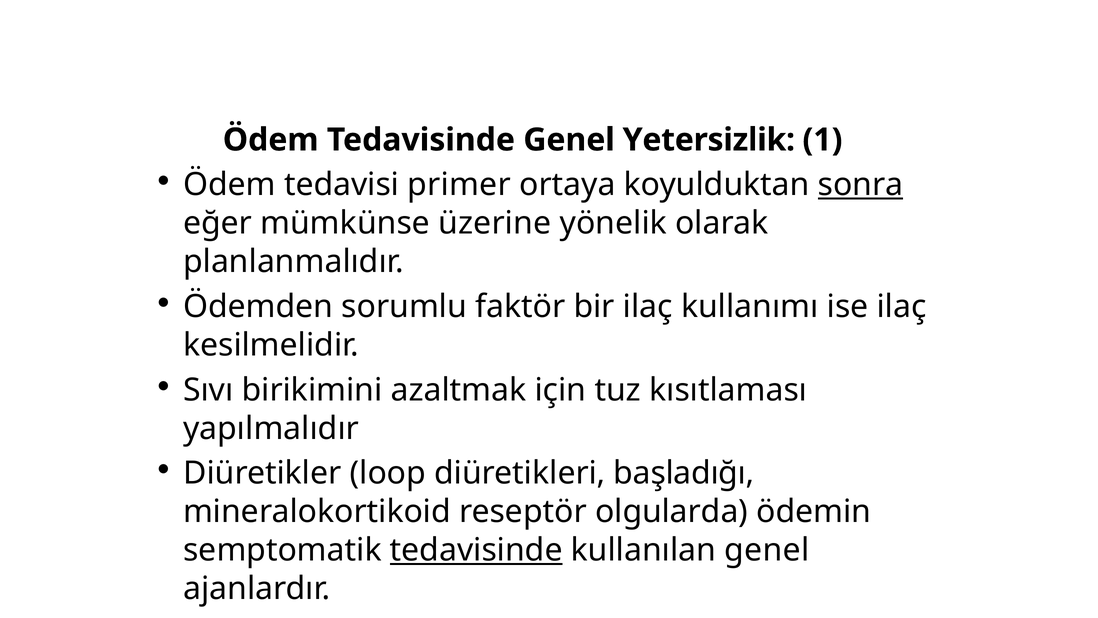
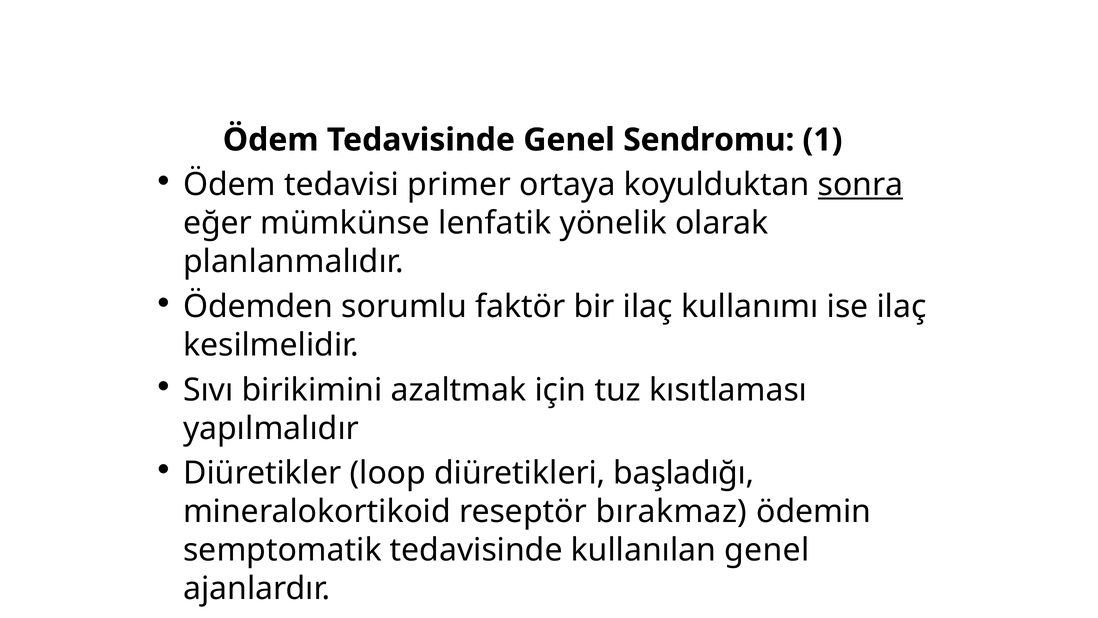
Yetersizlik: Yetersizlik -> Sendromu
üzerine: üzerine -> lenfatik
olgularda: olgularda -> bırakmaz
tedavisinde at (476, 550) underline: present -> none
